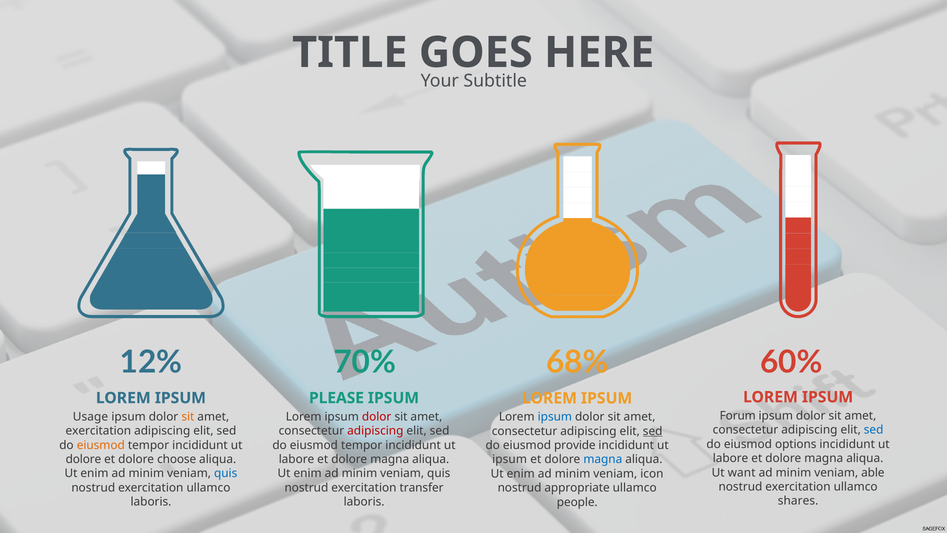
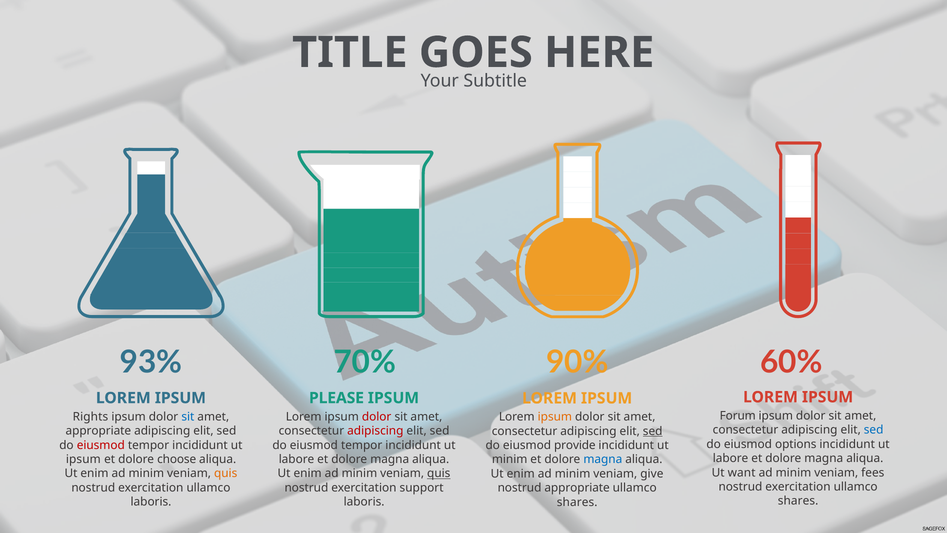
12%: 12% -> 93%
68%: 68% -> 90%
Usage: Usage -> Rights
sit at (188, 416) colour: orange -> blue
ipsum at (555, 417) colour: blue -> orange
exercitation at (98, 431): exercitation -> appropriate
eiusmod at (101, 445) colour: orange -> red
dolore at (83, 459): dolore -> ipsum
ipsum at (510, 459): ipsum -> minim
able: able -> fees
quis at (226, 473) colour: blue -> orange
quis at (439, 473) underline: none -> present
icon: icon -> give
transfer: transfer -> support
people at (577, 502): people -> shares
